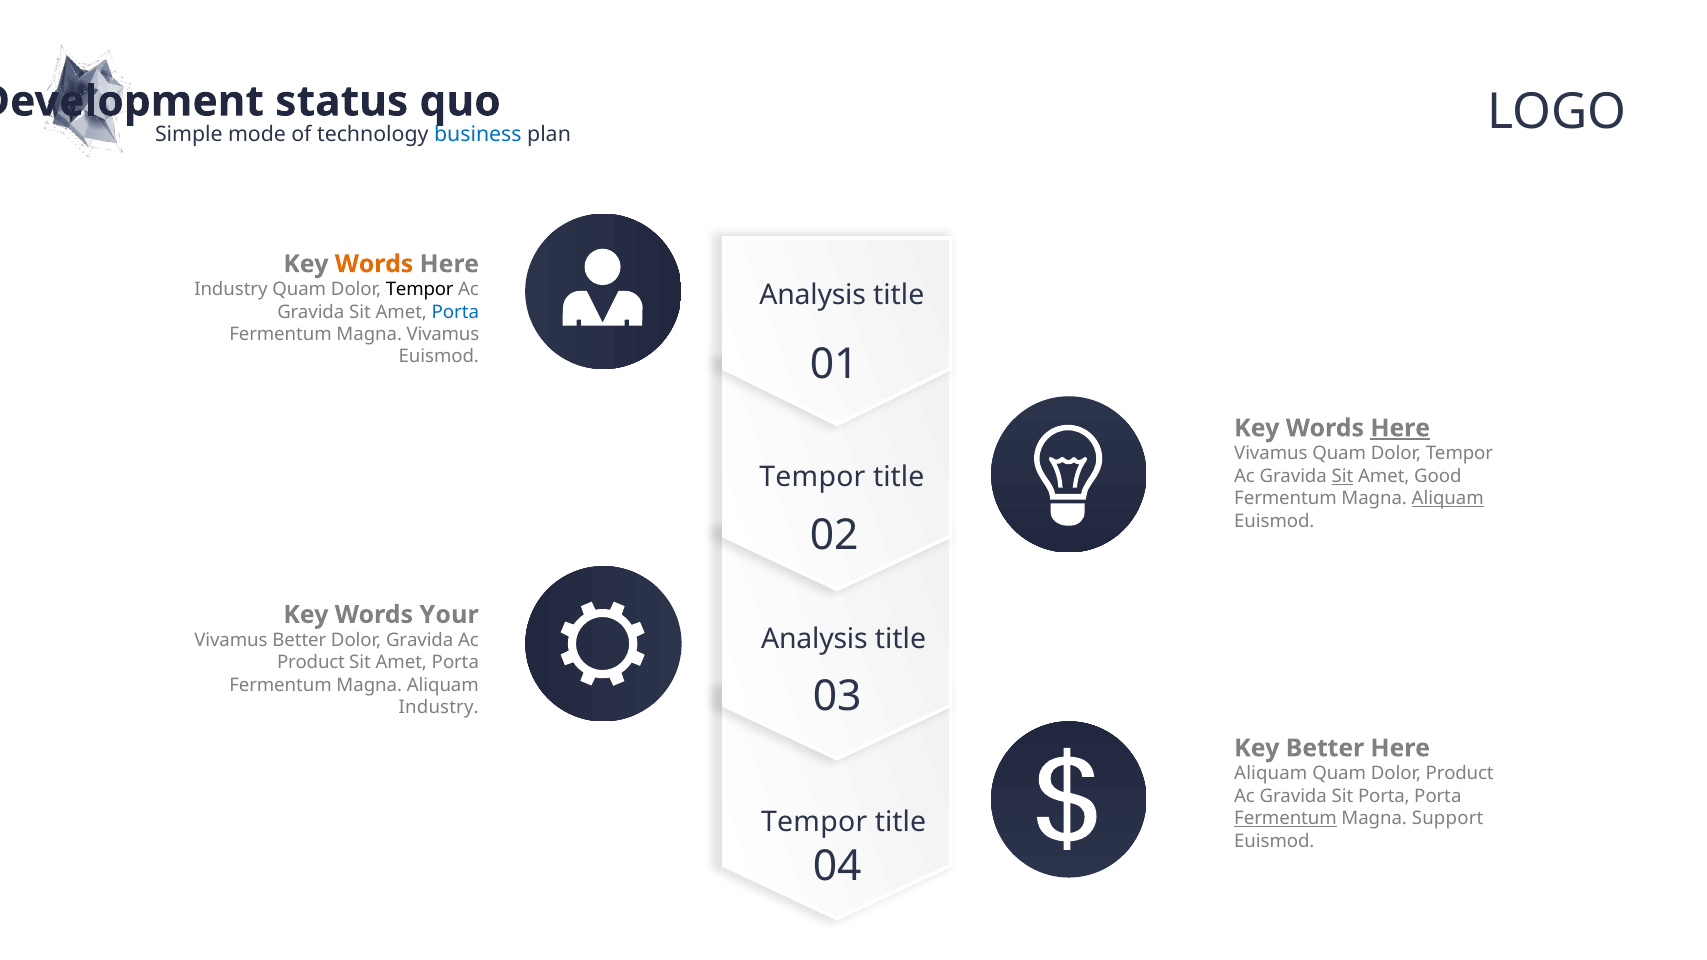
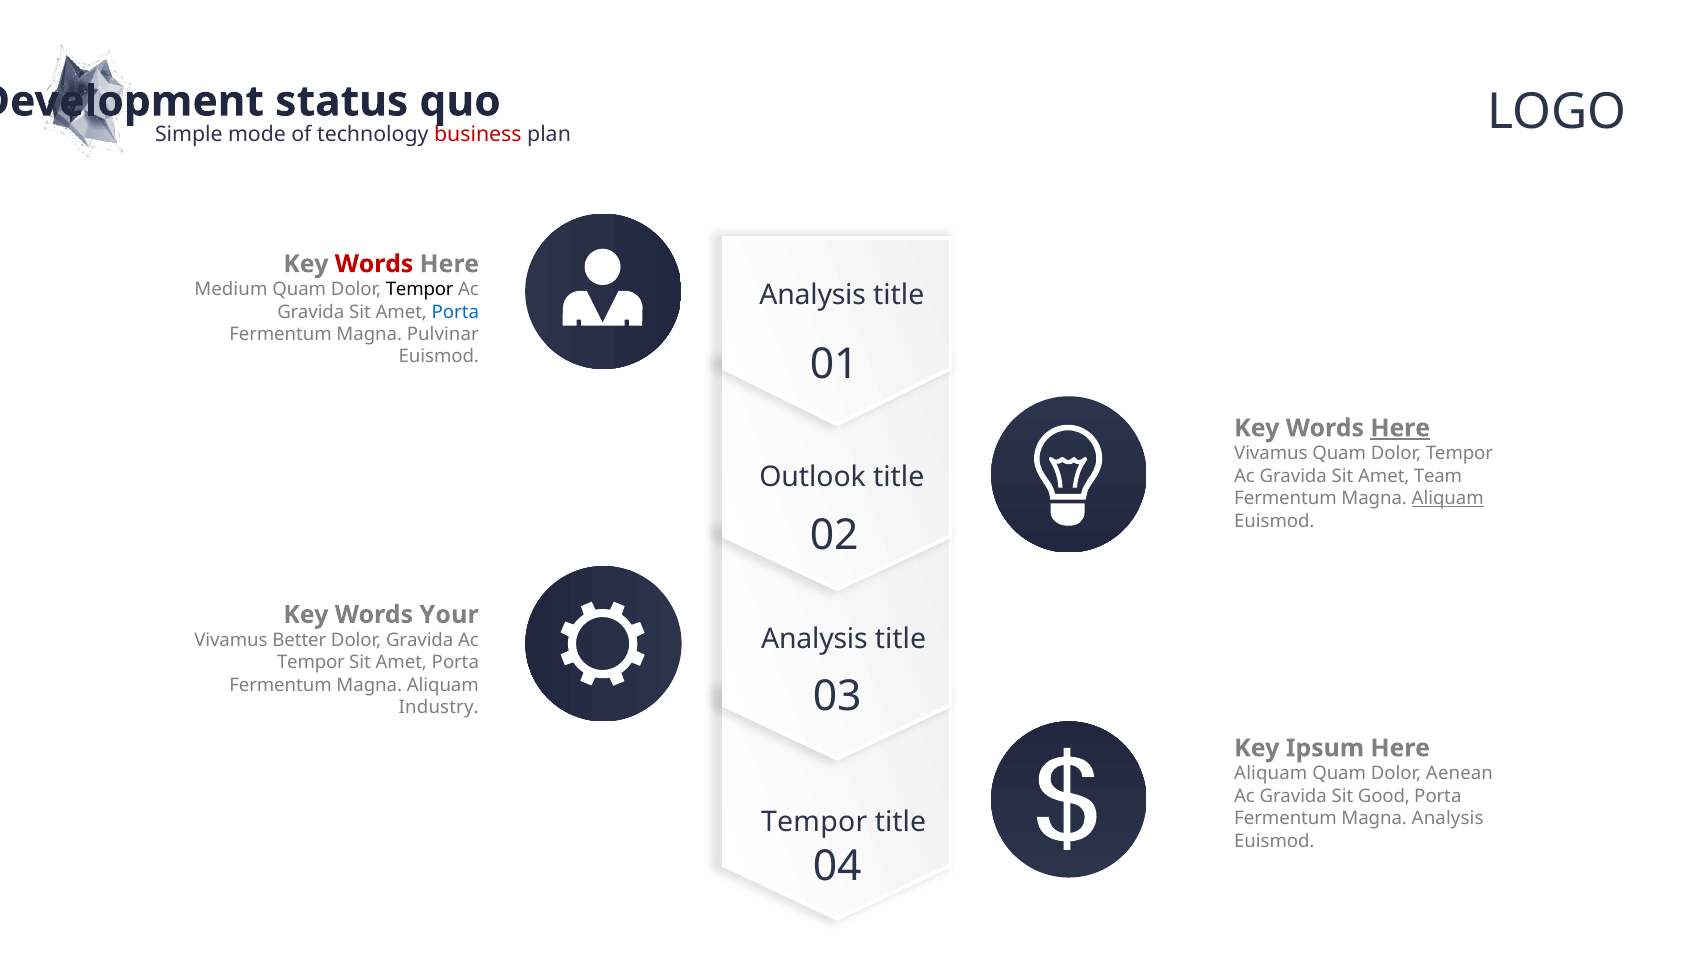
business colour: blue -> red
Words at (374, 264) colour: orange -> red
Industry at (231, 290): Industry -> Medium
Magna Vivamus: Vivamus -> Pulvinar
Tempor at (812, 478): Tempor -> Outlook
Sit at (1342, 476) underline: present -> none
Good: Good -> Team
Product at (311, 663): Product -> Tempor
Key Better: Better -> Ipsum
Dolor Product: Product -> Aenean
Sit Porta: Porta -> Good
Fermentum at (1285, 819) underline: present -> none
Magna Support: Support -> Analysis
